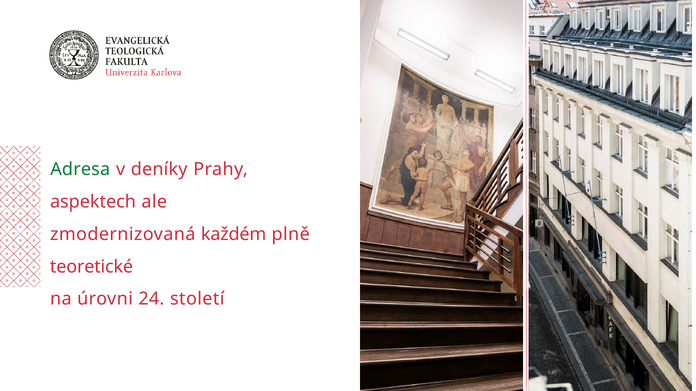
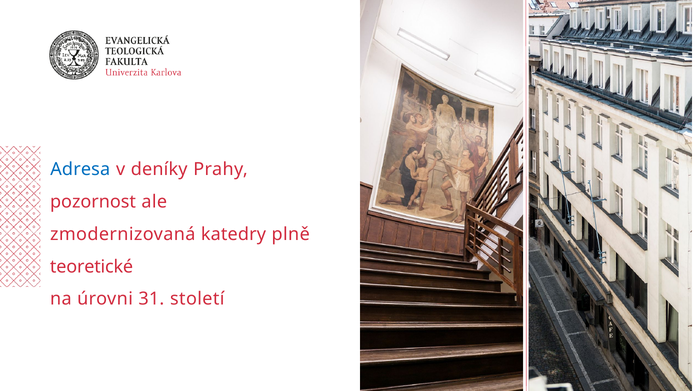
Adresa colour: green -> blue
aspektech: aspektech -> pozornost
každém: každém -> katedry
24: 24 -> 31
